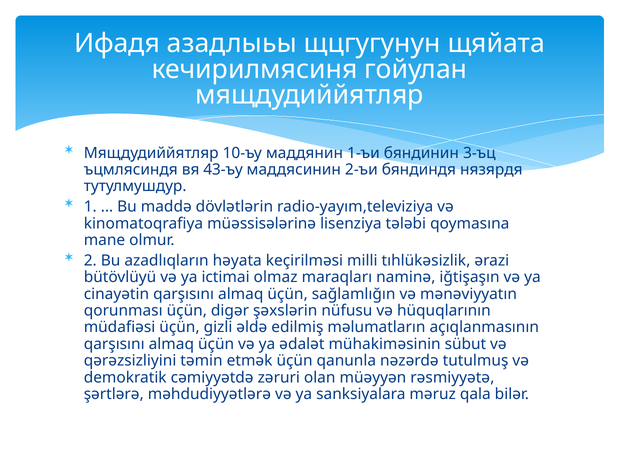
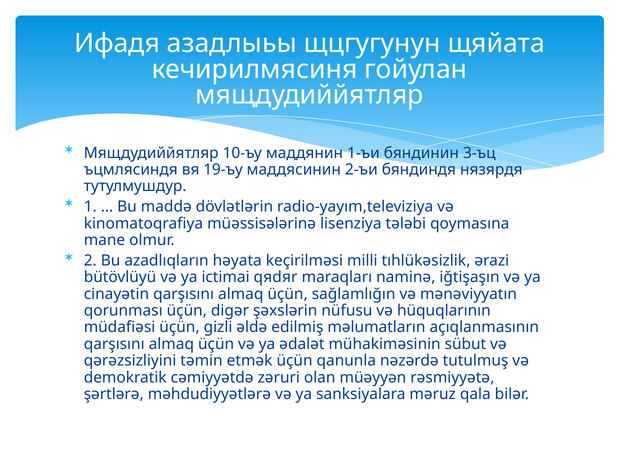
43-ъу: 43-ъу -> 19-ъу
olmaz: olmaz -> qяdяr
